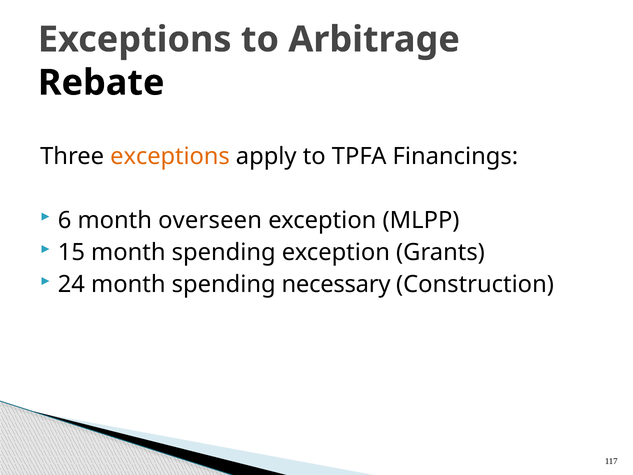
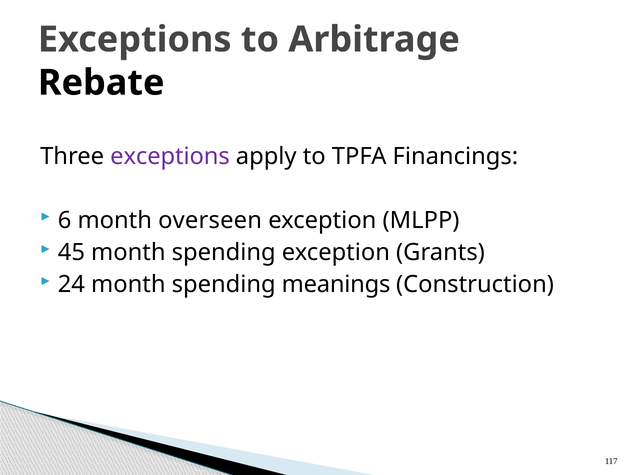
exceptions at (170, 156) colour: orange -> purple
15: 15 -> 45
necessary: necessary -> meanings
